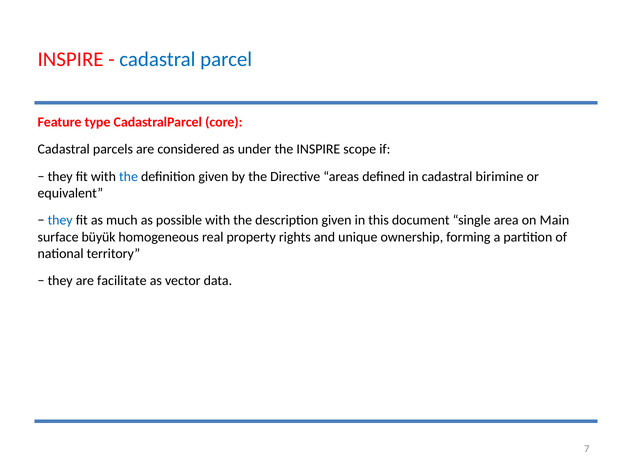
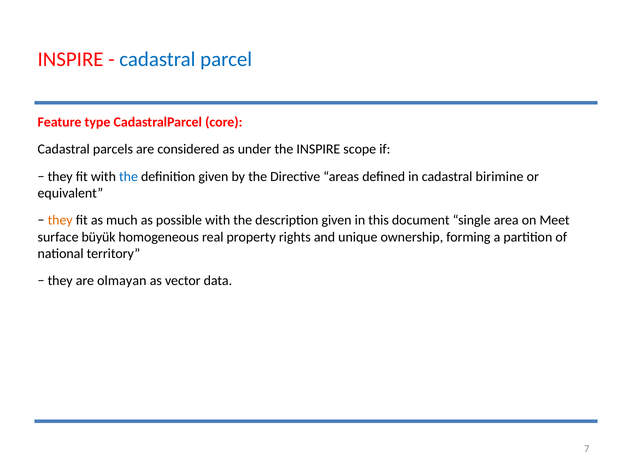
they at (60, 220) colour: blue -> orange
Main: Main -> Meet
facilitate: facilitate -> olmayan
